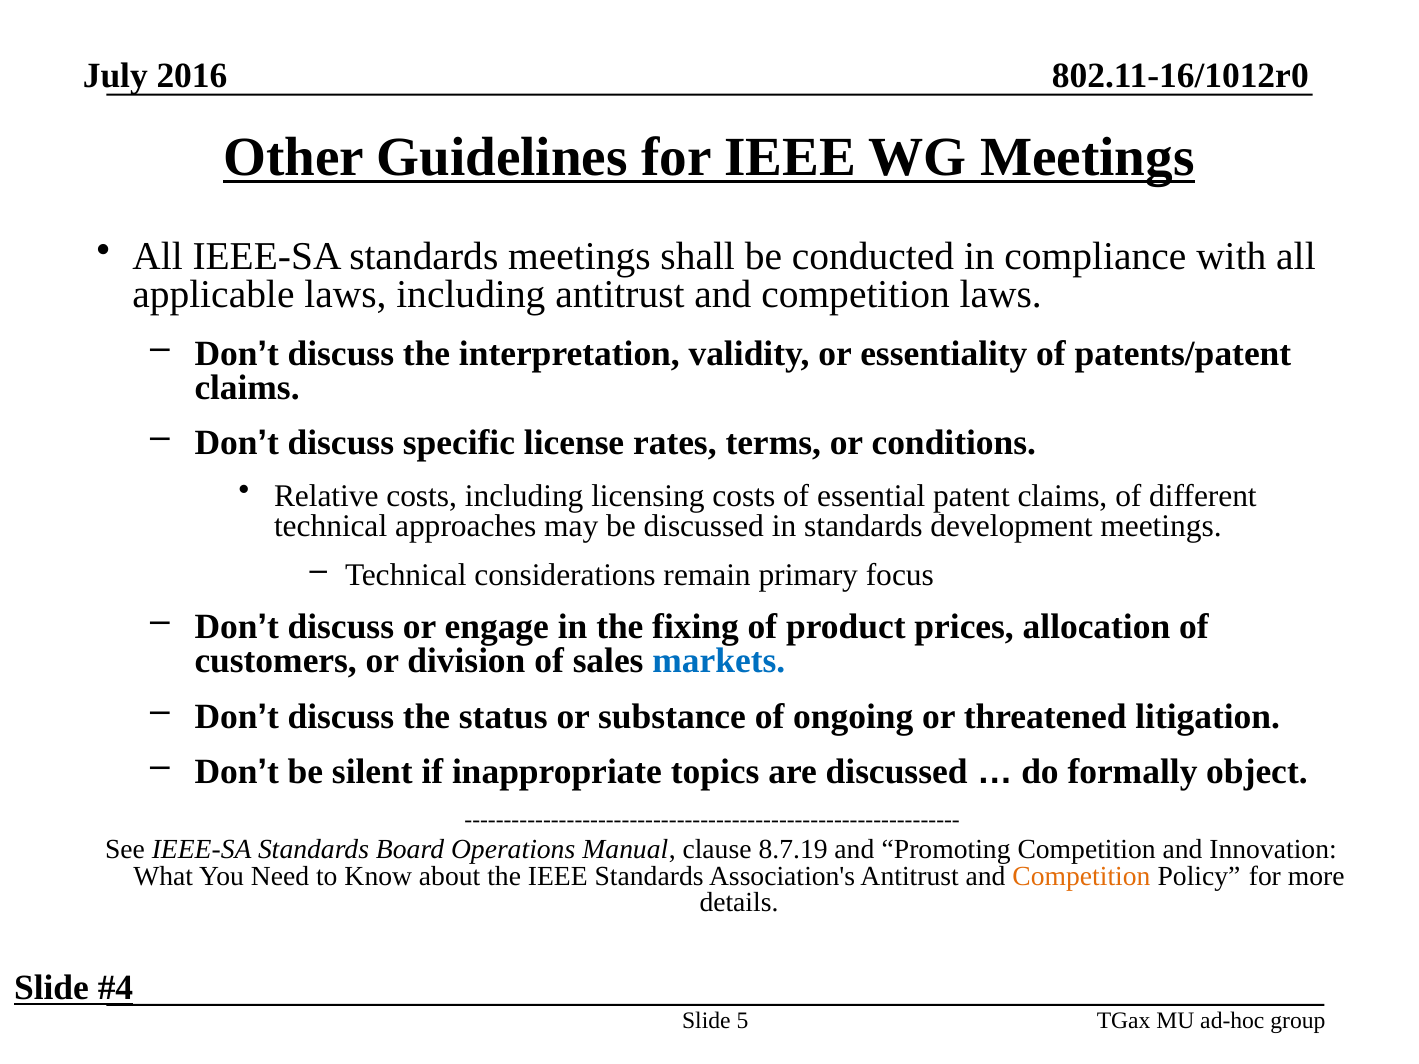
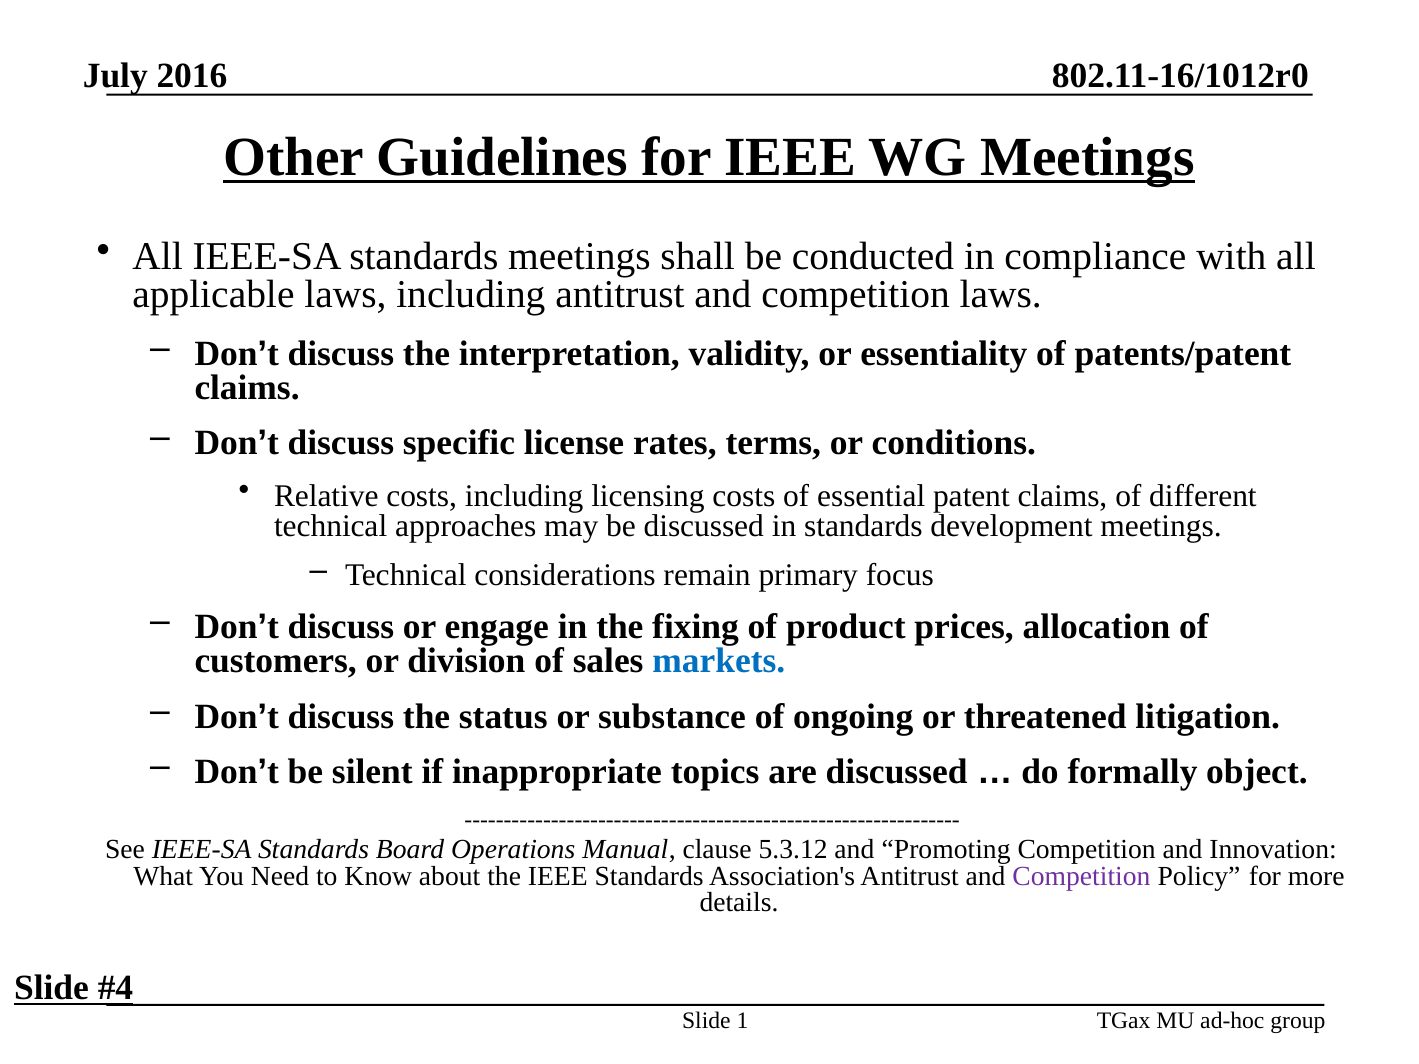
8.7.19: 8.7.19 -> 5.3.12
Competition at (1081, 876) colour: orange -> purple
5: 5 -> 1
